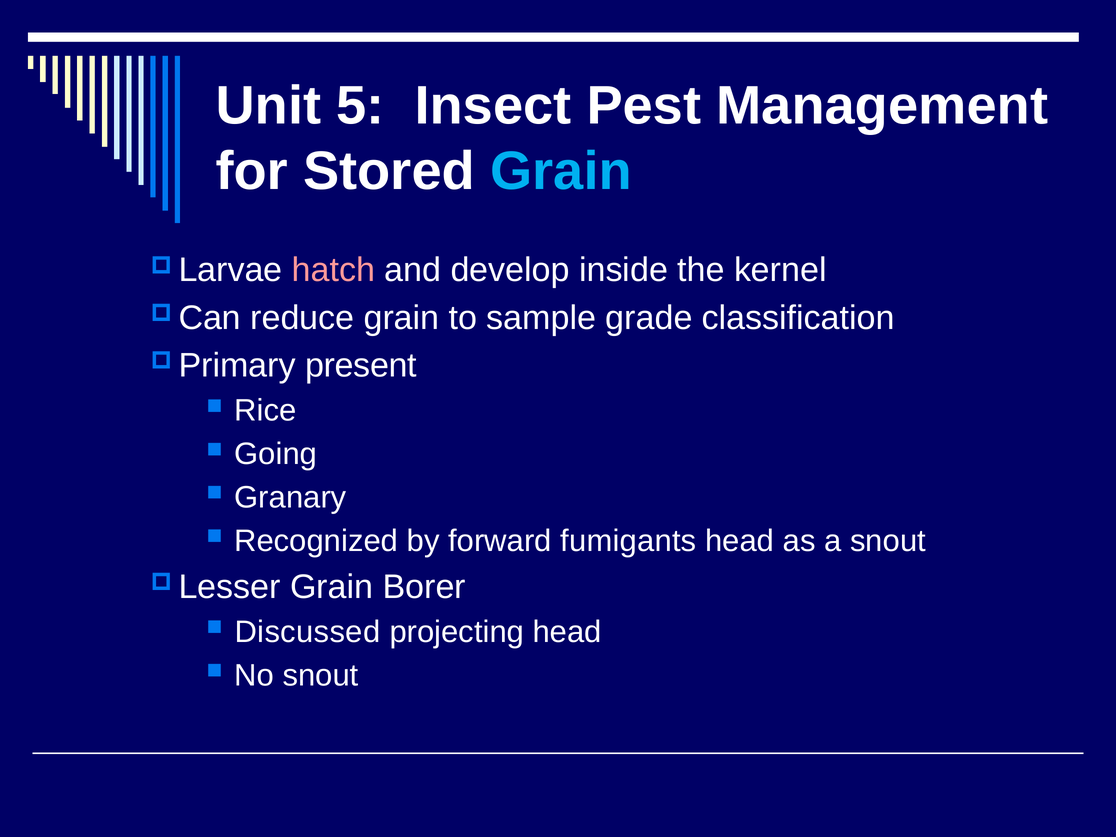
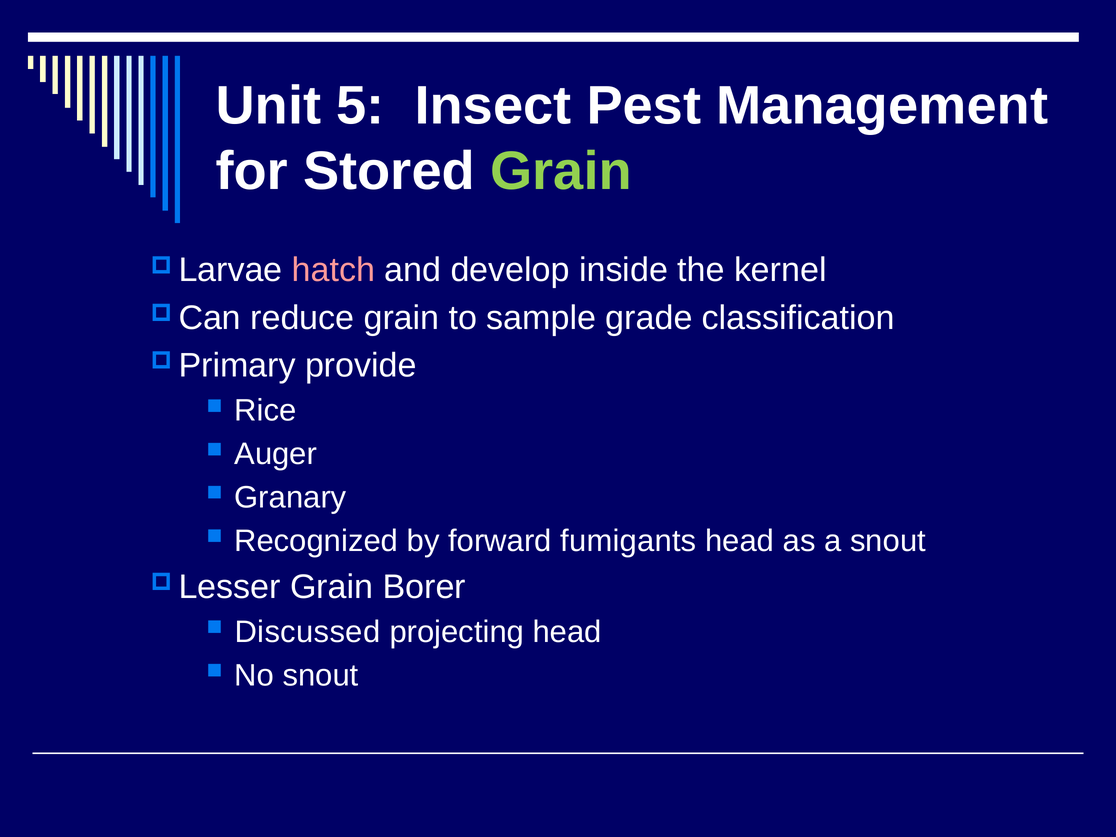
Grain at (561, 171) colour: light blue -> light green
present: present -> provide
Going: Going -> Auger
